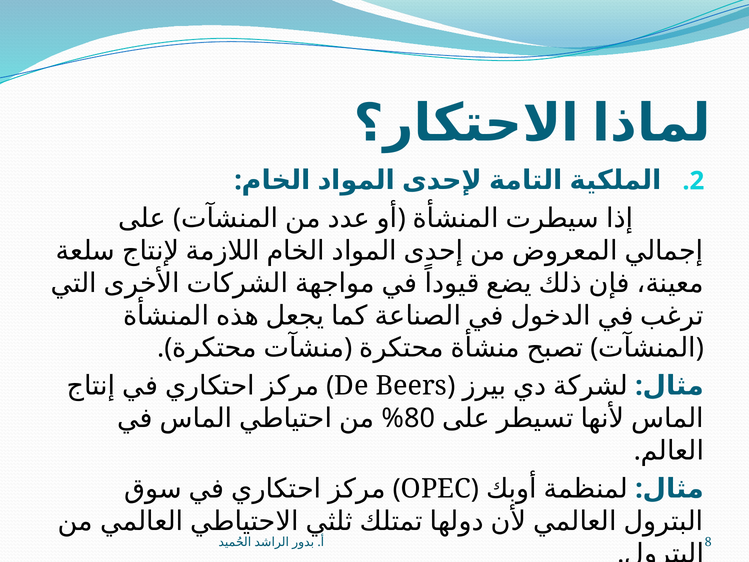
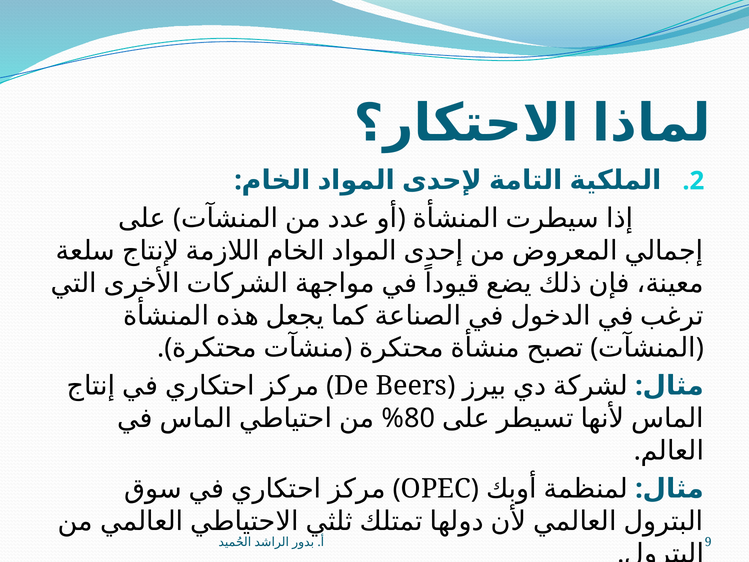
8: 8 -> 9
